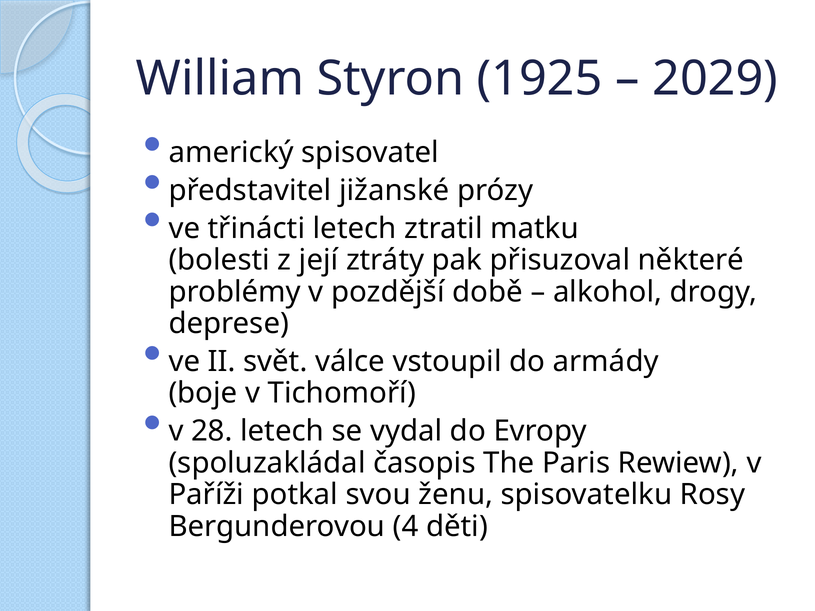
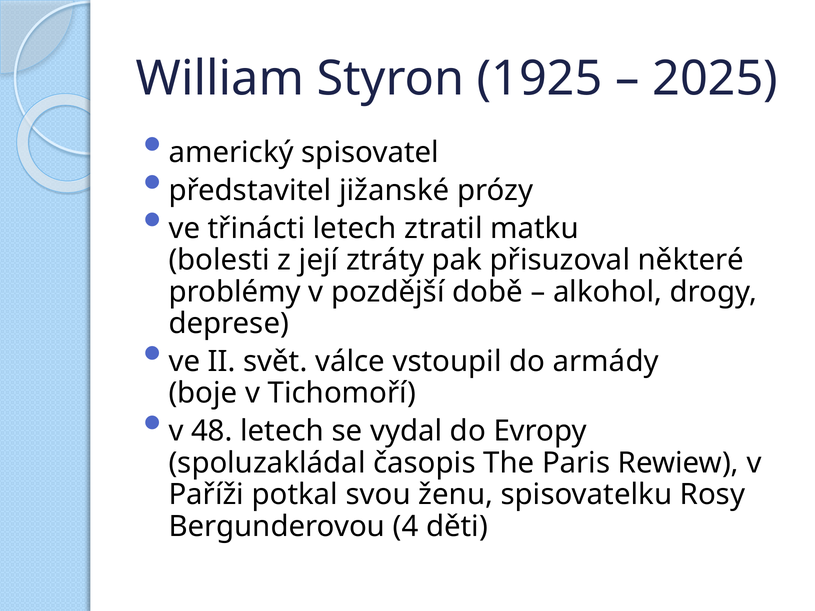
2029: 2029 -> 2025
28: 28 -> 48
